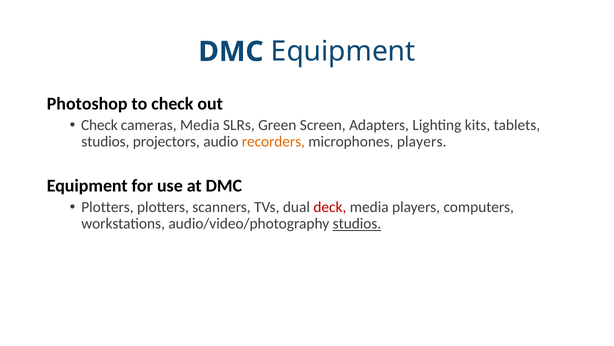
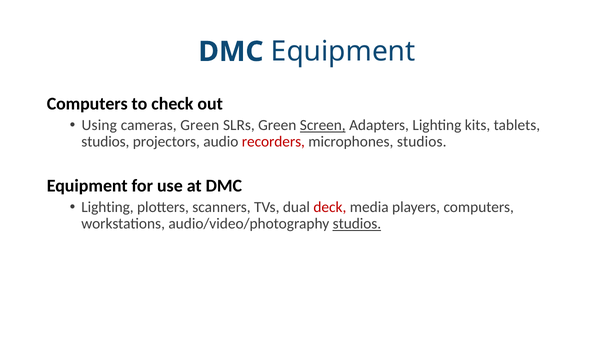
Photoshop at (87, 104): Photoshop -> Computers
Check at (99, 125): Check -> Using
cameras Media: Media -> Green
Screen underline: none -> present
recorders colour: orange -> red
microphones players: players -> studios
Plotters at (107, 207): Plotters -> Lighting
